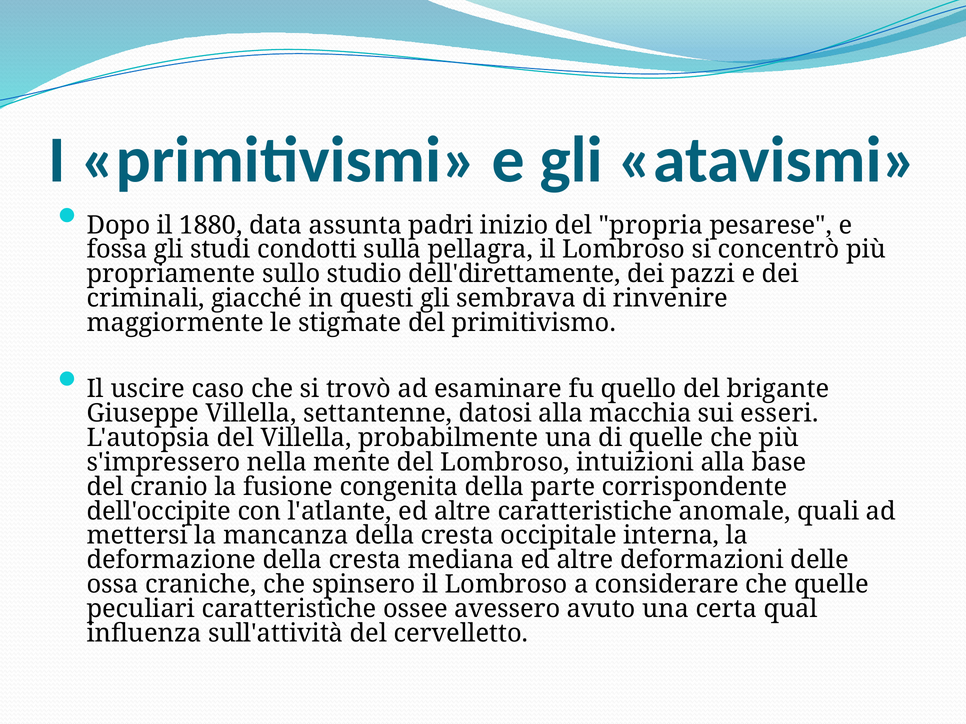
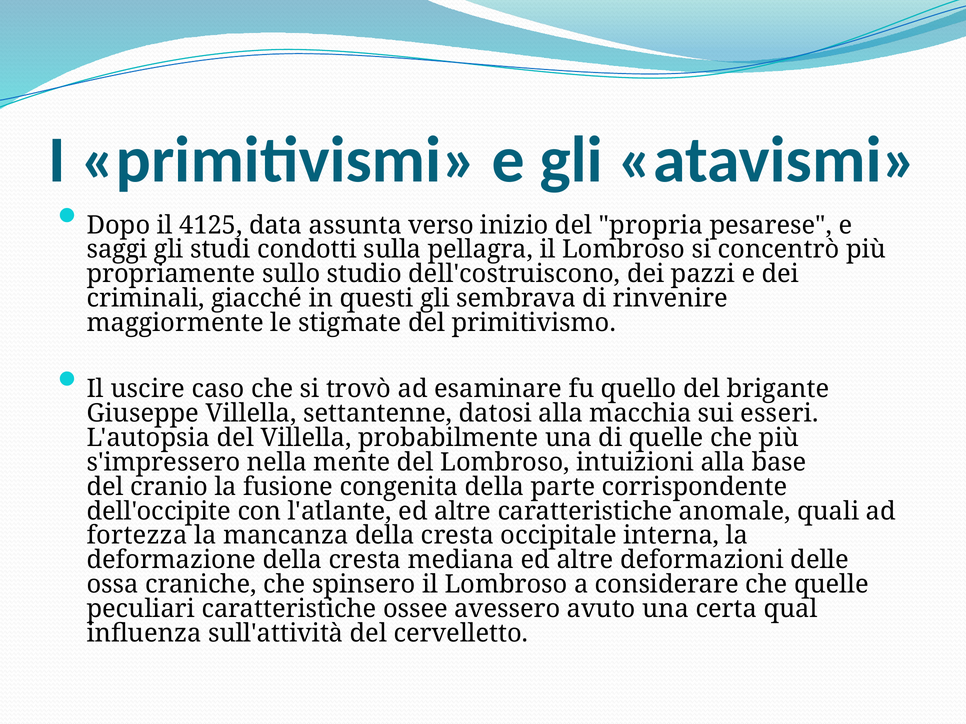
1880: 1880 -> 4125
padri: padri -> verso
fossa: fossa -> saggi
dell'direttamente: dell'direttamente -> dell'costruiscono
mettersi: mettersi -> fortezza
